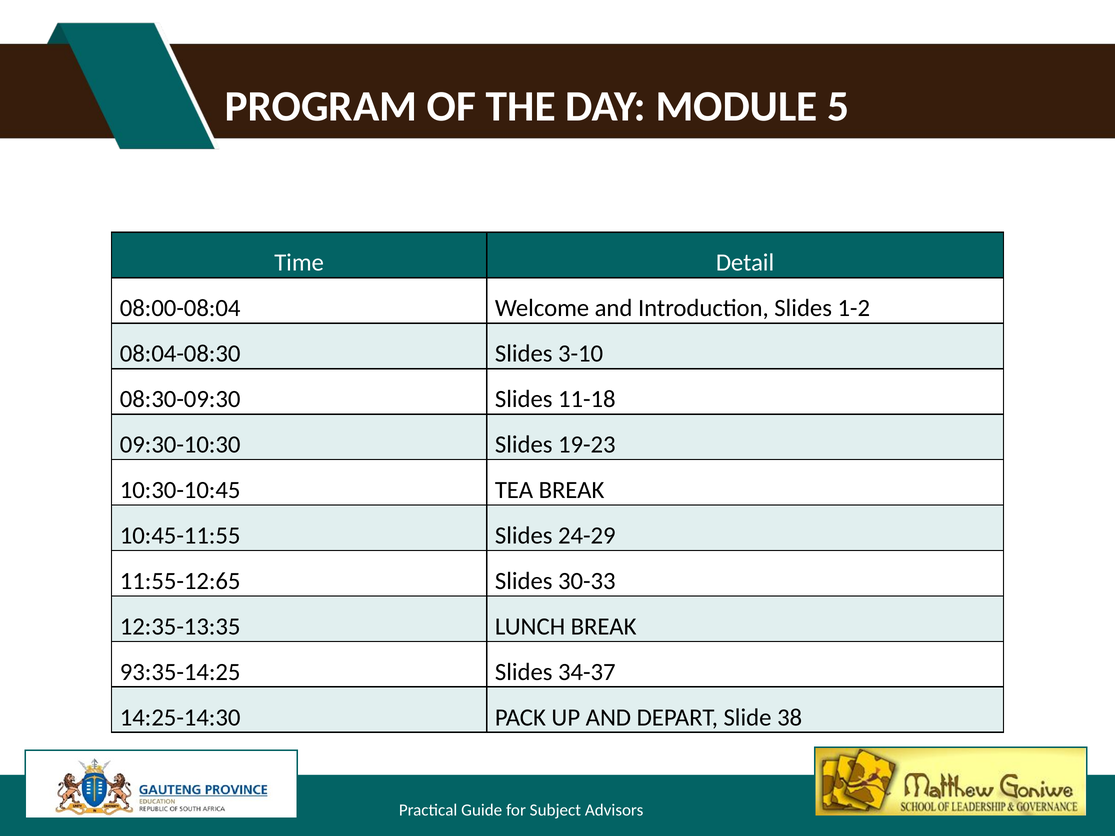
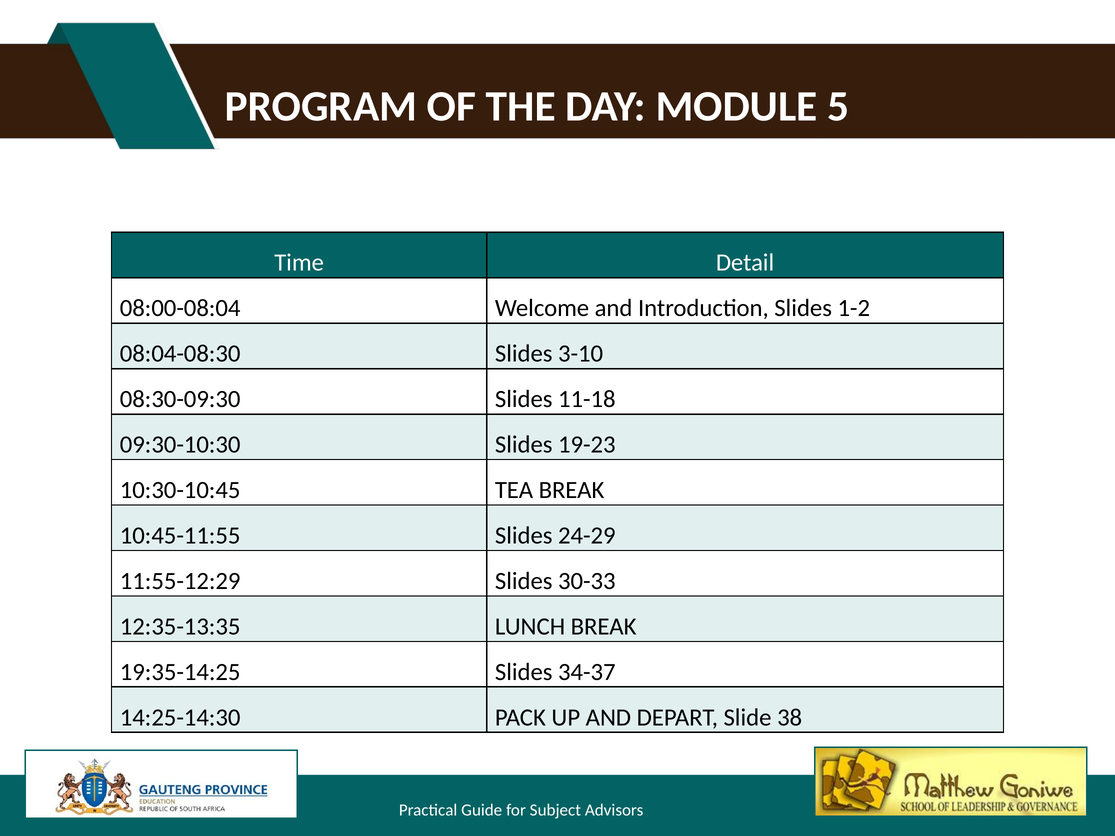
11:55-12:65: 11:55-12:65 -> 11:55-12:29
93:35-14:25: 93:35-14:25 -> 19:35-14:25
